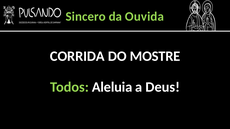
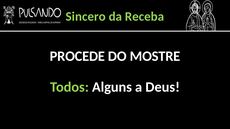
Ouvida: Ouvida -> Receba
CORRIDA: CORRIDA -> PROCEDE
Aleluia: Aleluia -> Alguns
